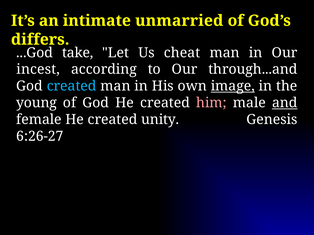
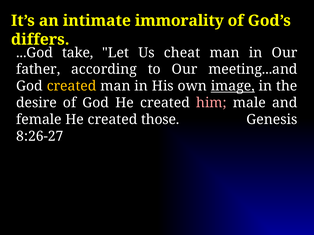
unmarried: unmarried -> immorality
incest: incest -> father
through...and: through...and -> meeting...and
created at (72, 86) colour: light blue -> yellow
young: young -> desire
and underline: present -> none
unity: unity -> those
6:26-27: 6:26-27 -> 8:26-27
